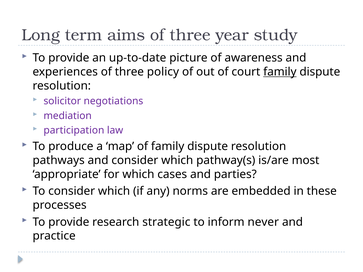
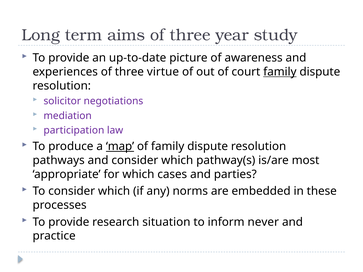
policy: policy -> virtue
map underline: none -> present
strategic: strategic -> situation
